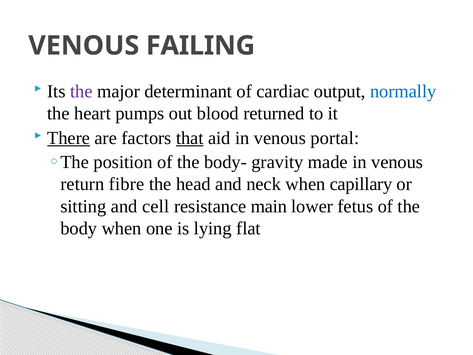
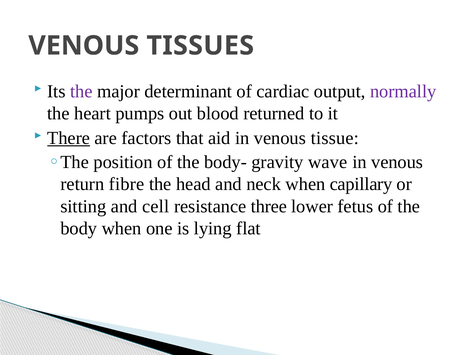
FAILING: FAILING -> TISSUES
normally colour: blue -> purple
that underline: present -> none
portal: portal -> tissue
made: made -> wave
main: main -> three
